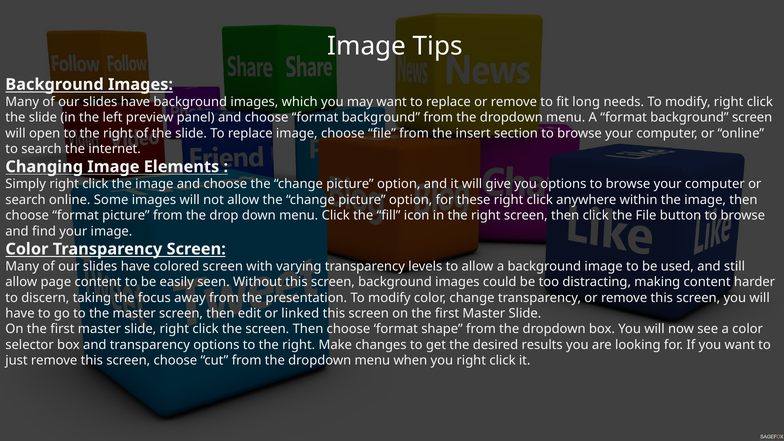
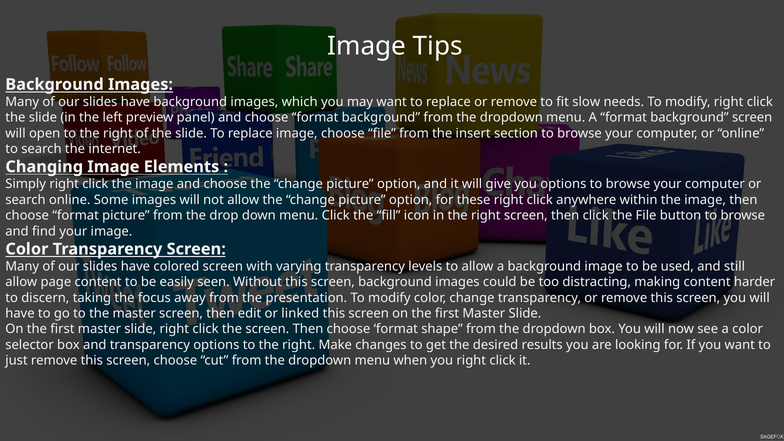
long: long -> slow
